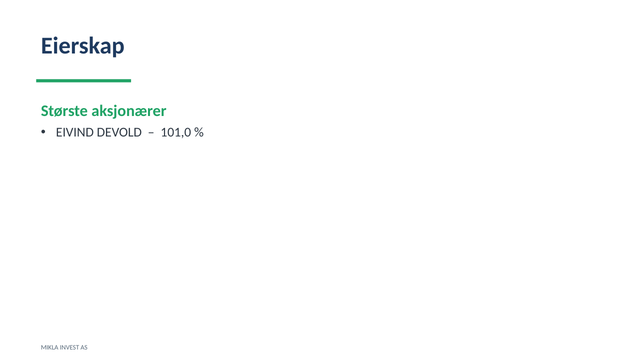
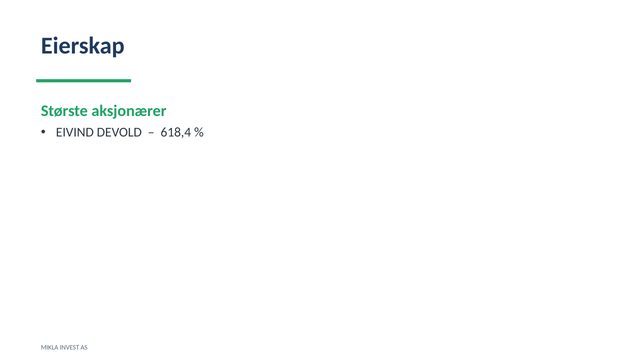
101,0: 101,0 -> 618,4
